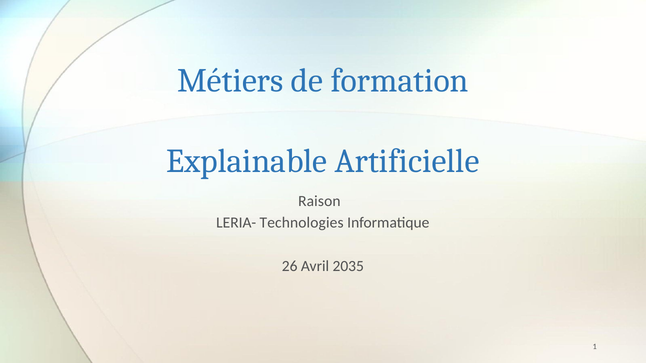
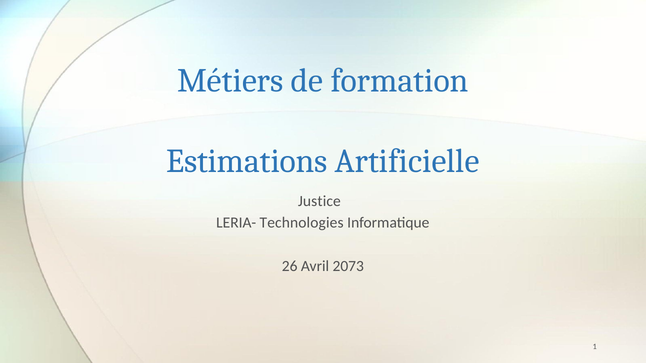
Explainable: Explainable -> Estimations
Raison: Raison -> Justice
2035: 2035 -> 2073
